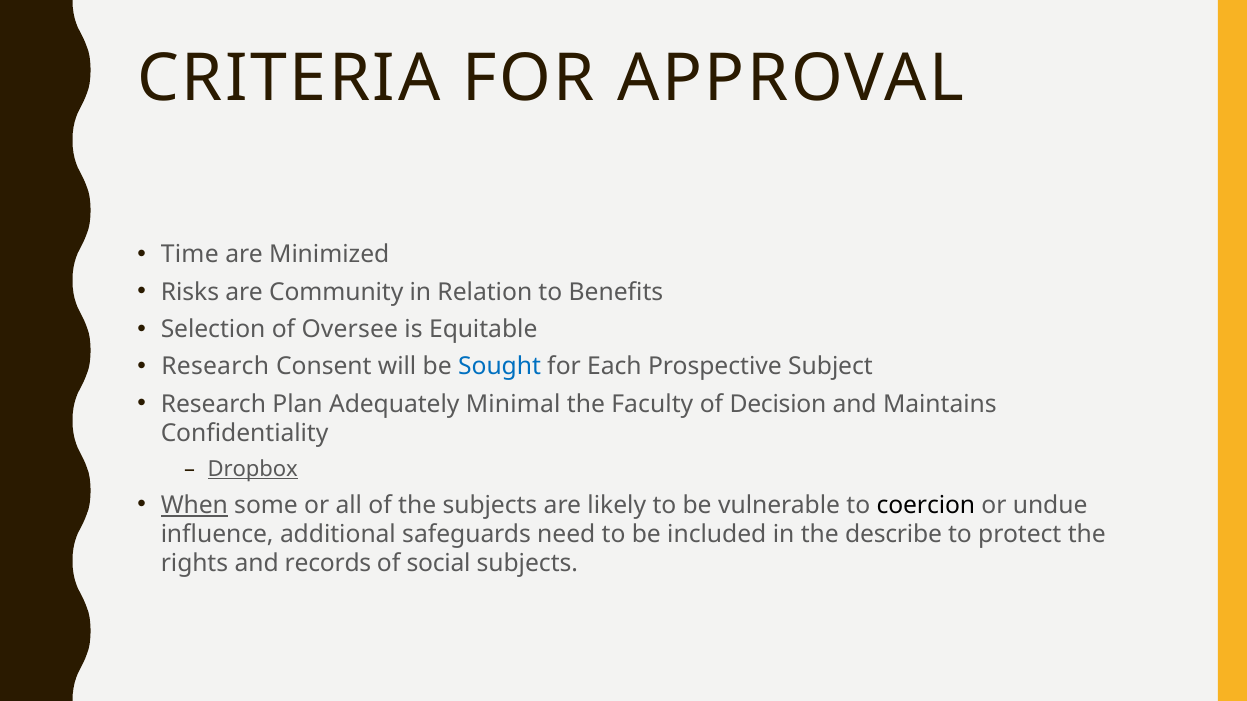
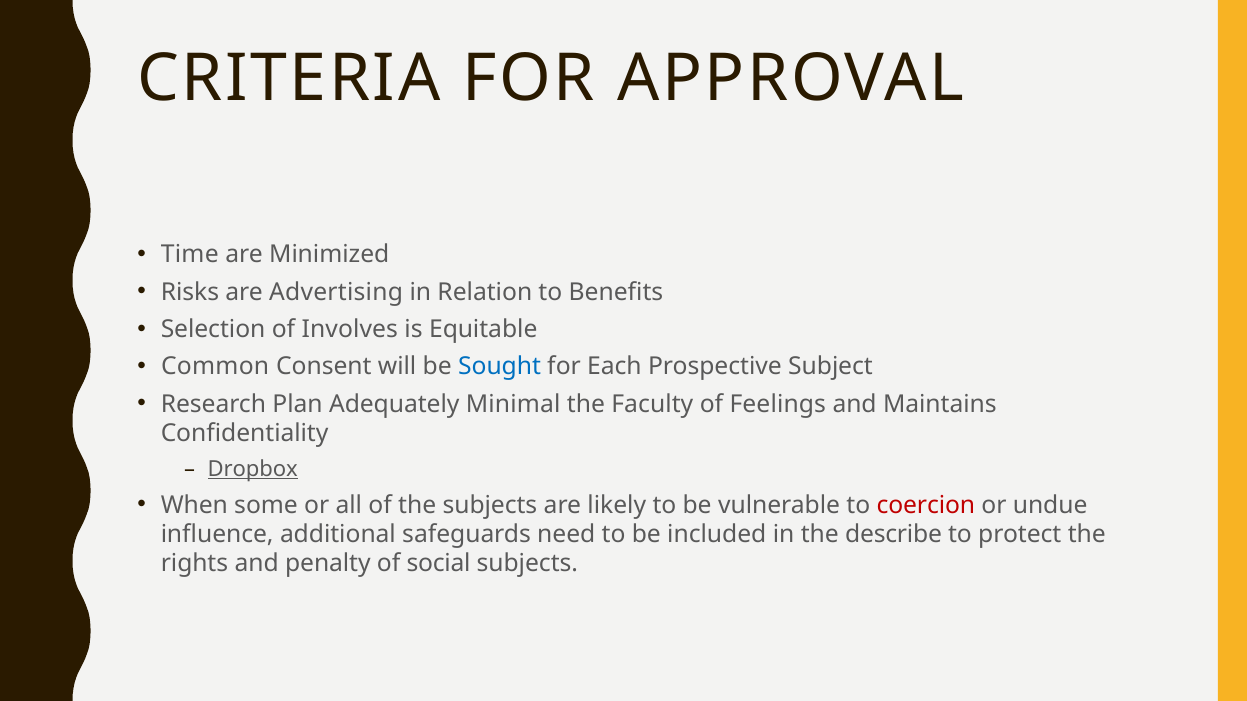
Community: Community -> Advertising
Oversee: Oversee -> Involves
Research at (215, 367): Research -> Common
Decision: Decision -> Feelings
When underline: present -> none
coercion colour: black -> red
records: records -> penalty
